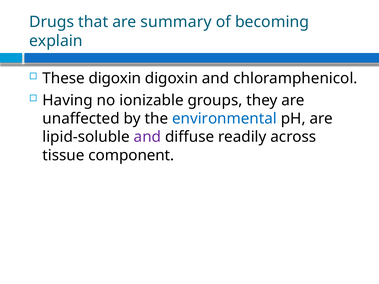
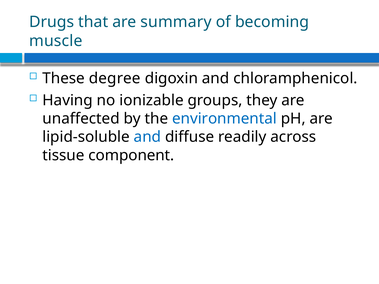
explain: explain -> muscle
These digoxin: digoxin -> degree
and at (147, 137) colour: purple -> blue
